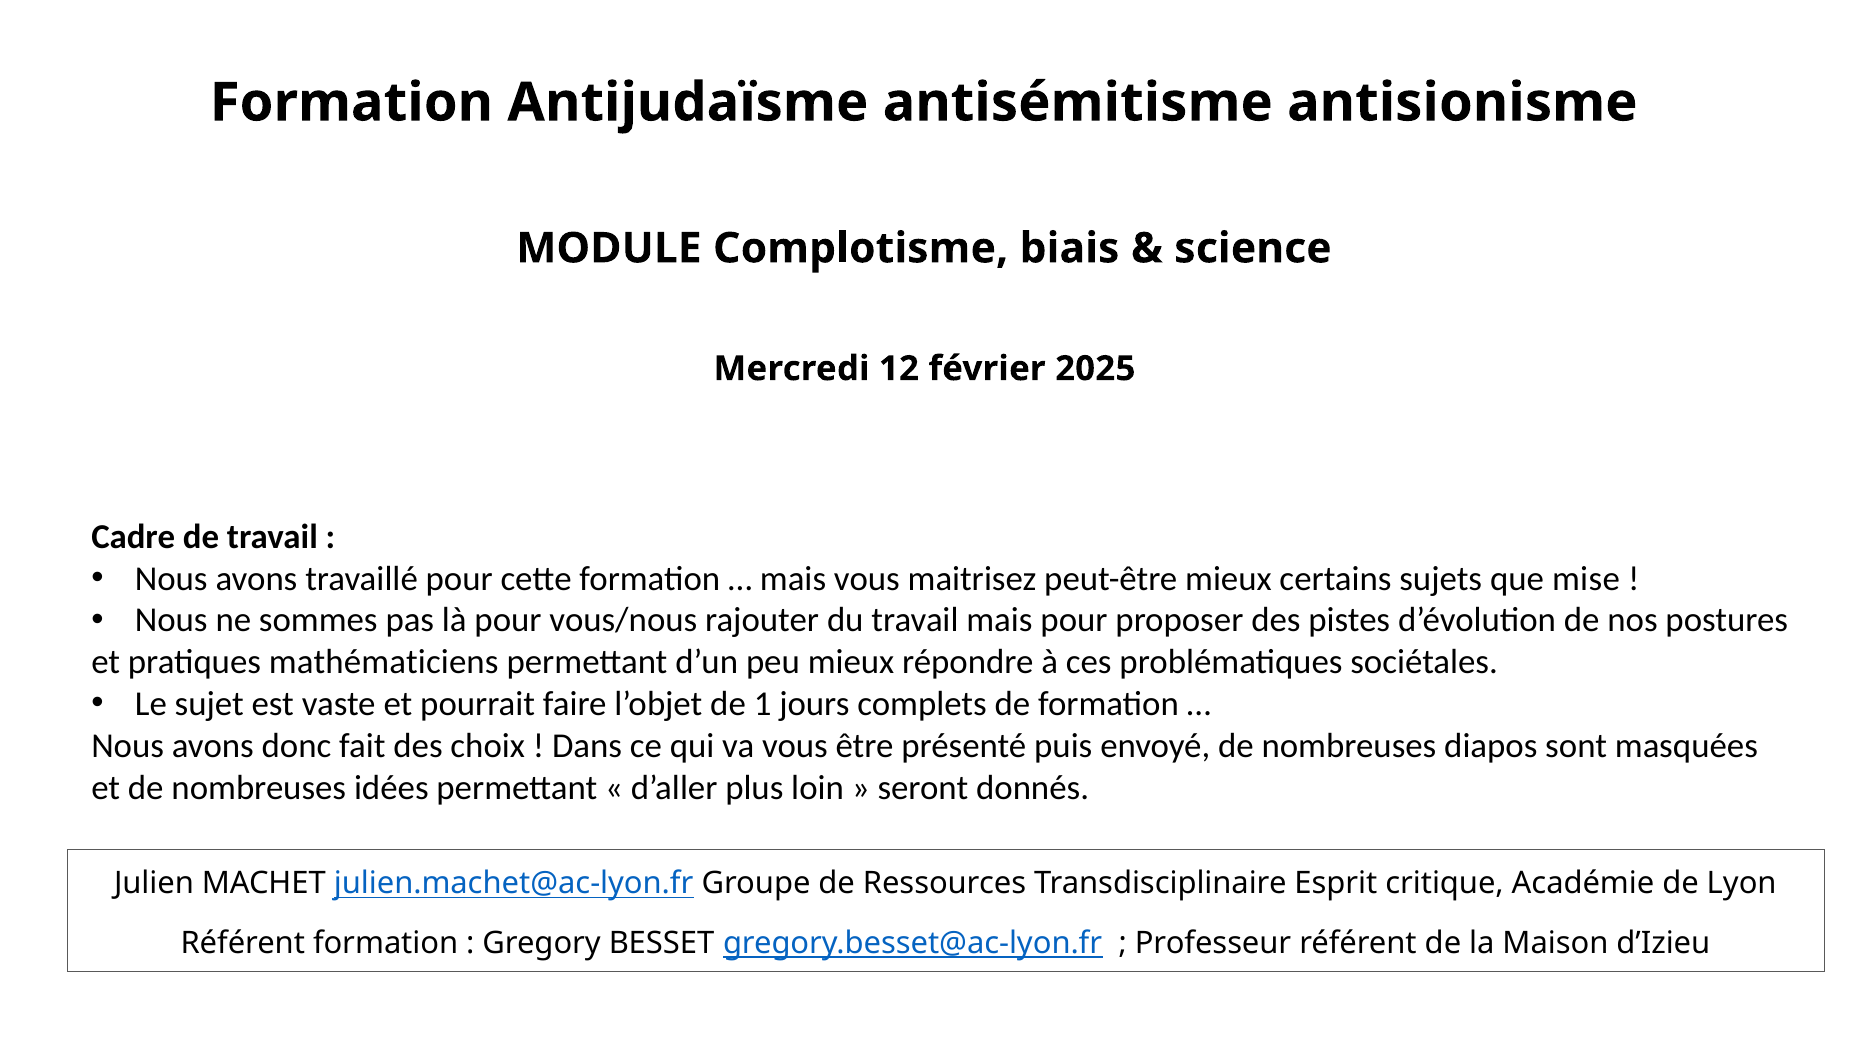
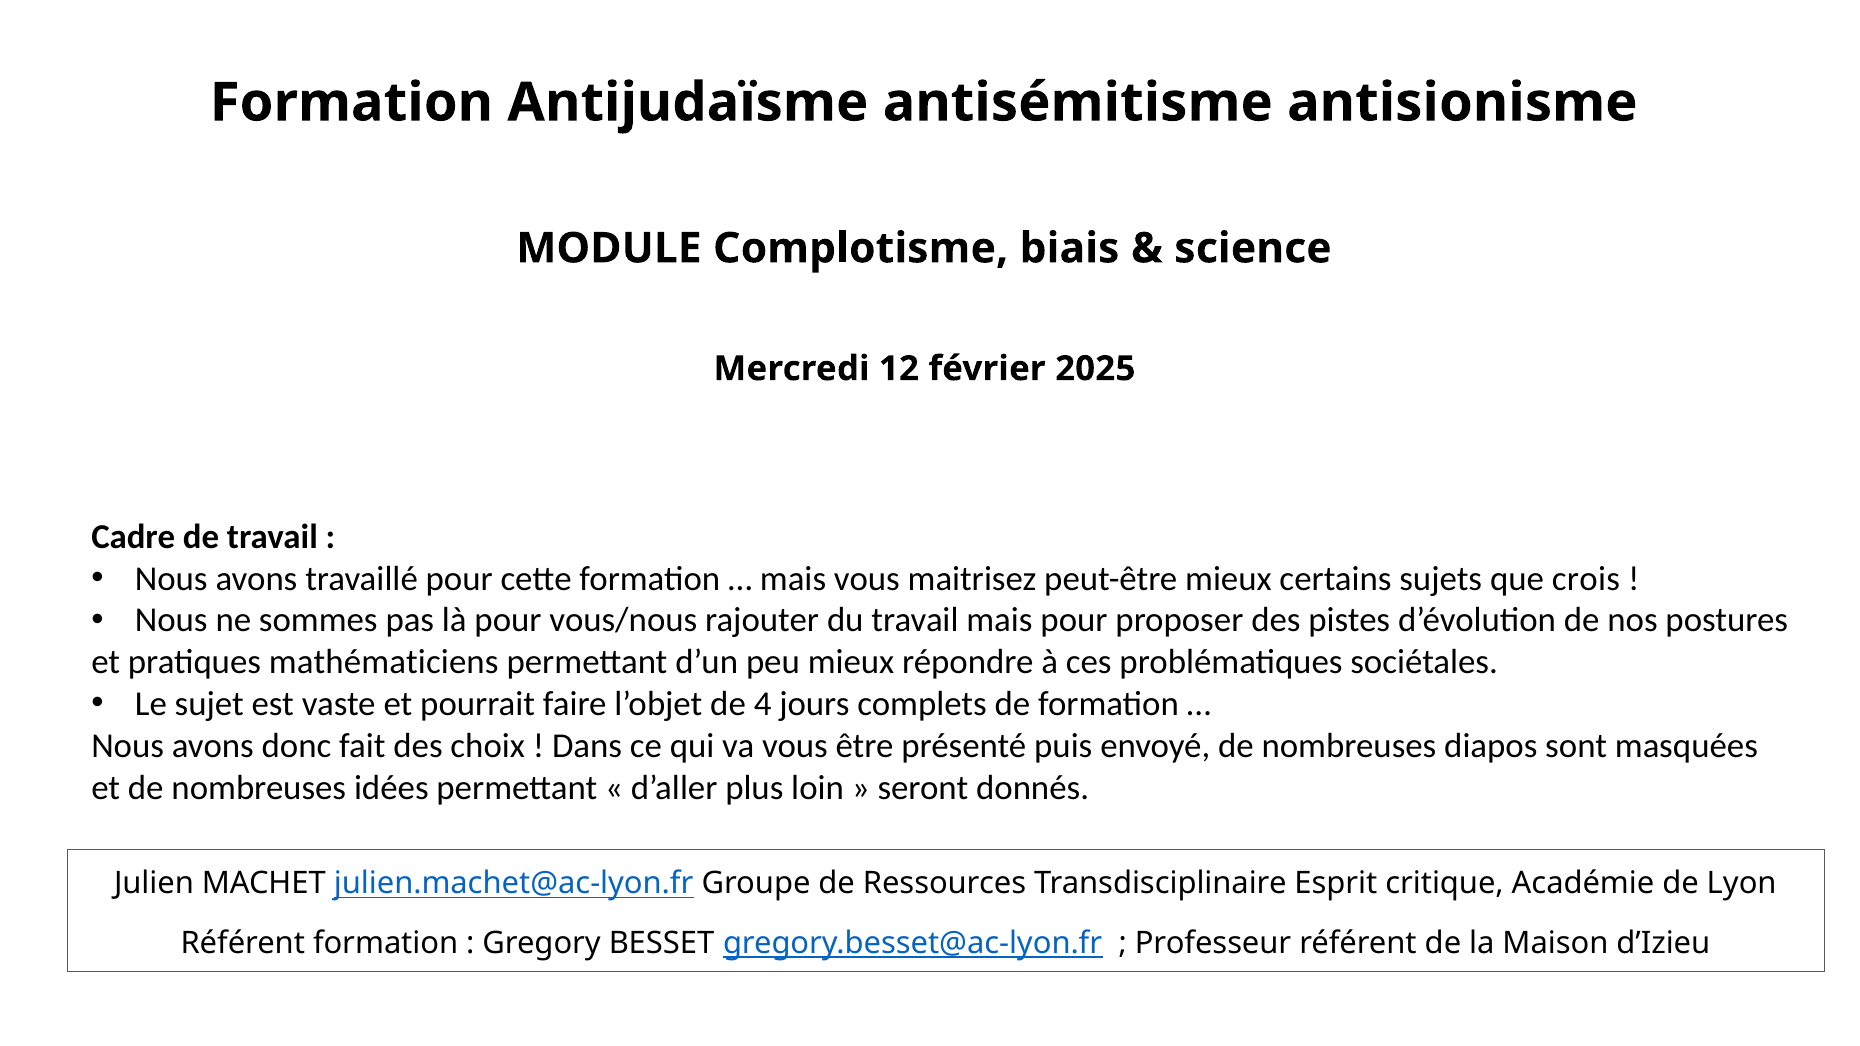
mise: mise -> crois
1: 1 -> 4
